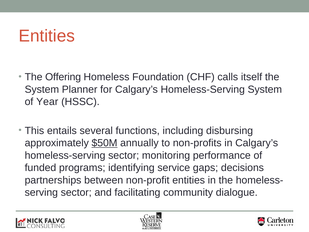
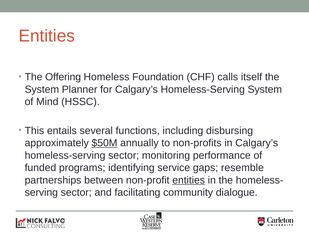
Year: Year -> Mind
decisions: decisions -> resemble
entities at (189, 180) underline: none -> present
